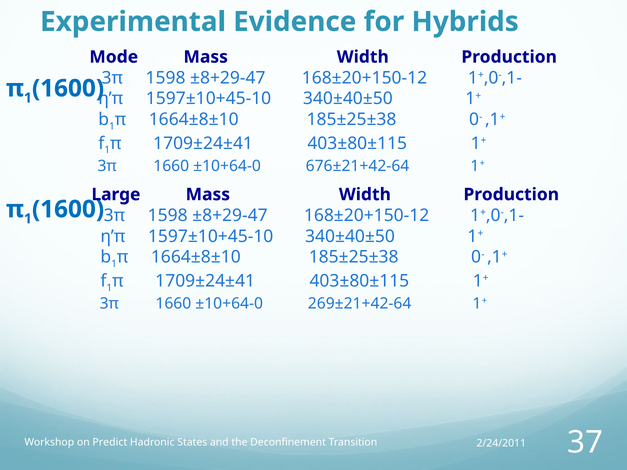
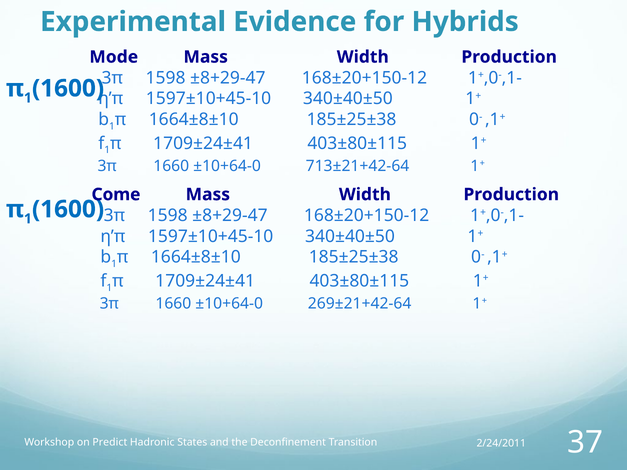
676±21+42-64: 676±21+42-64 -> 713±21+42-64
Large: Large -> Come
